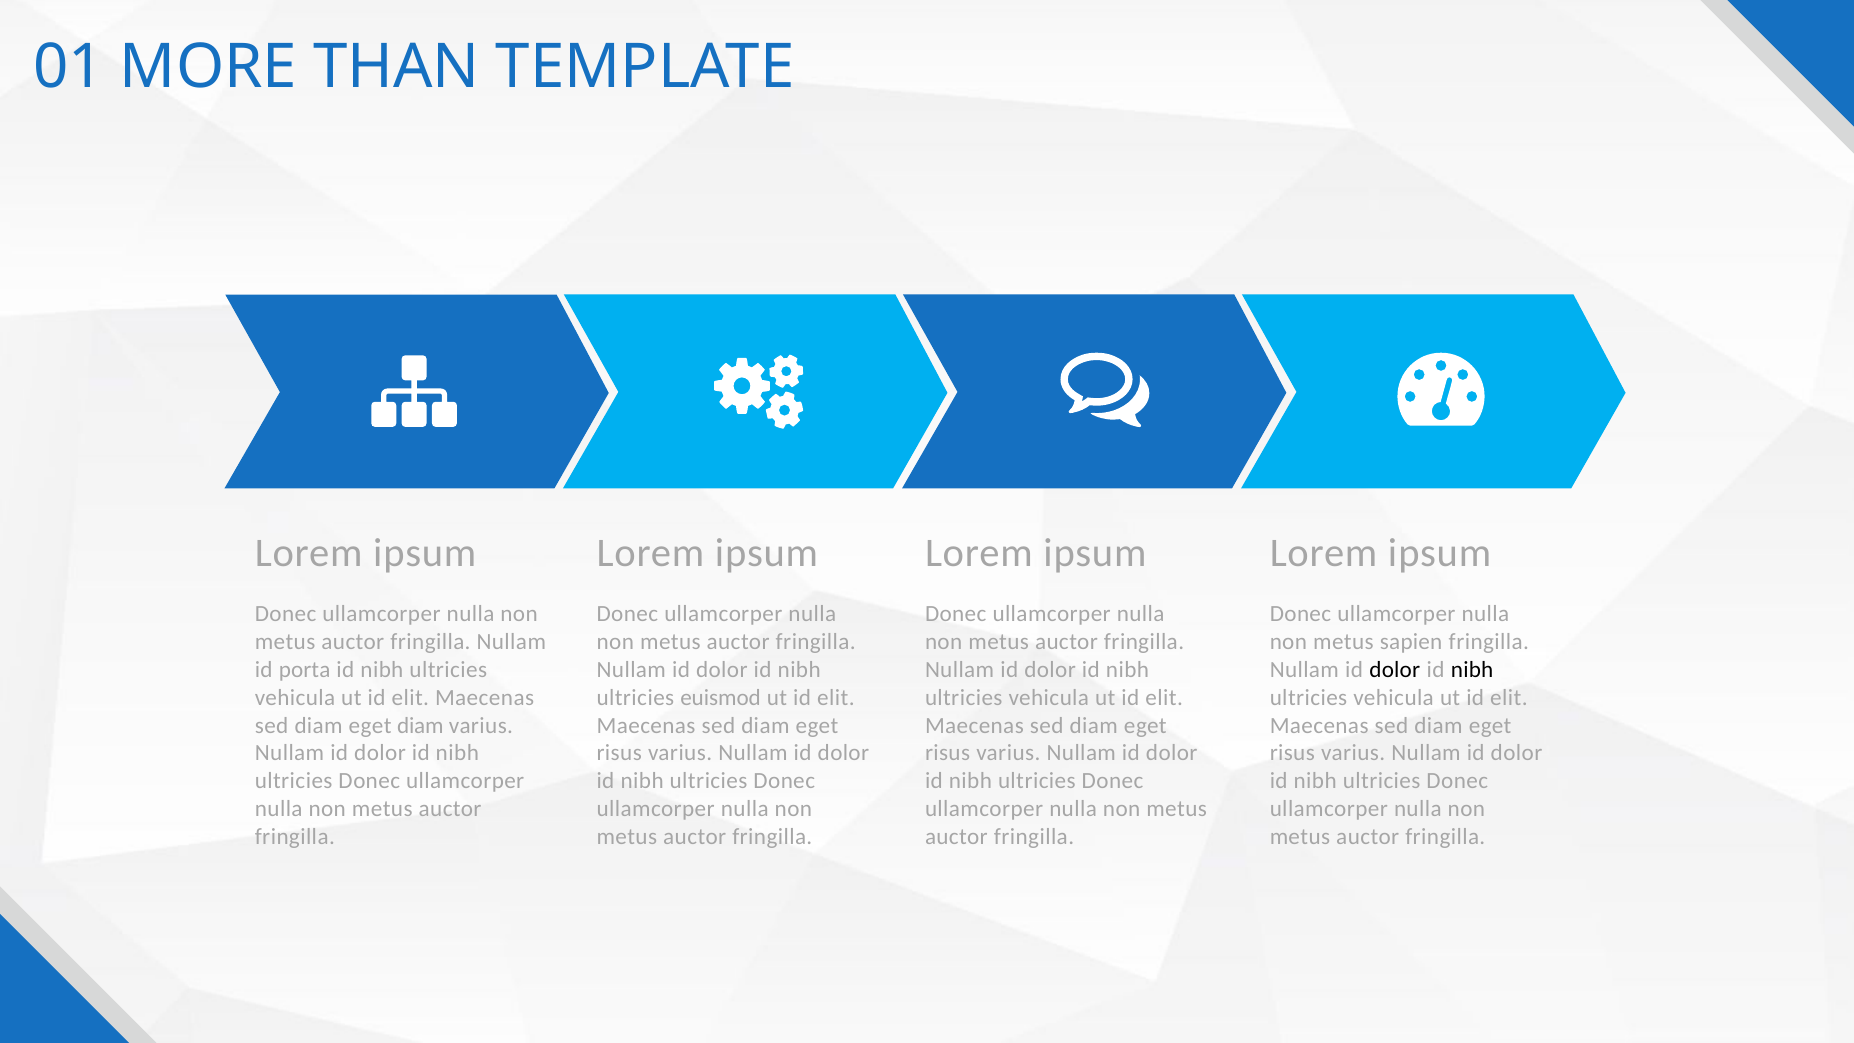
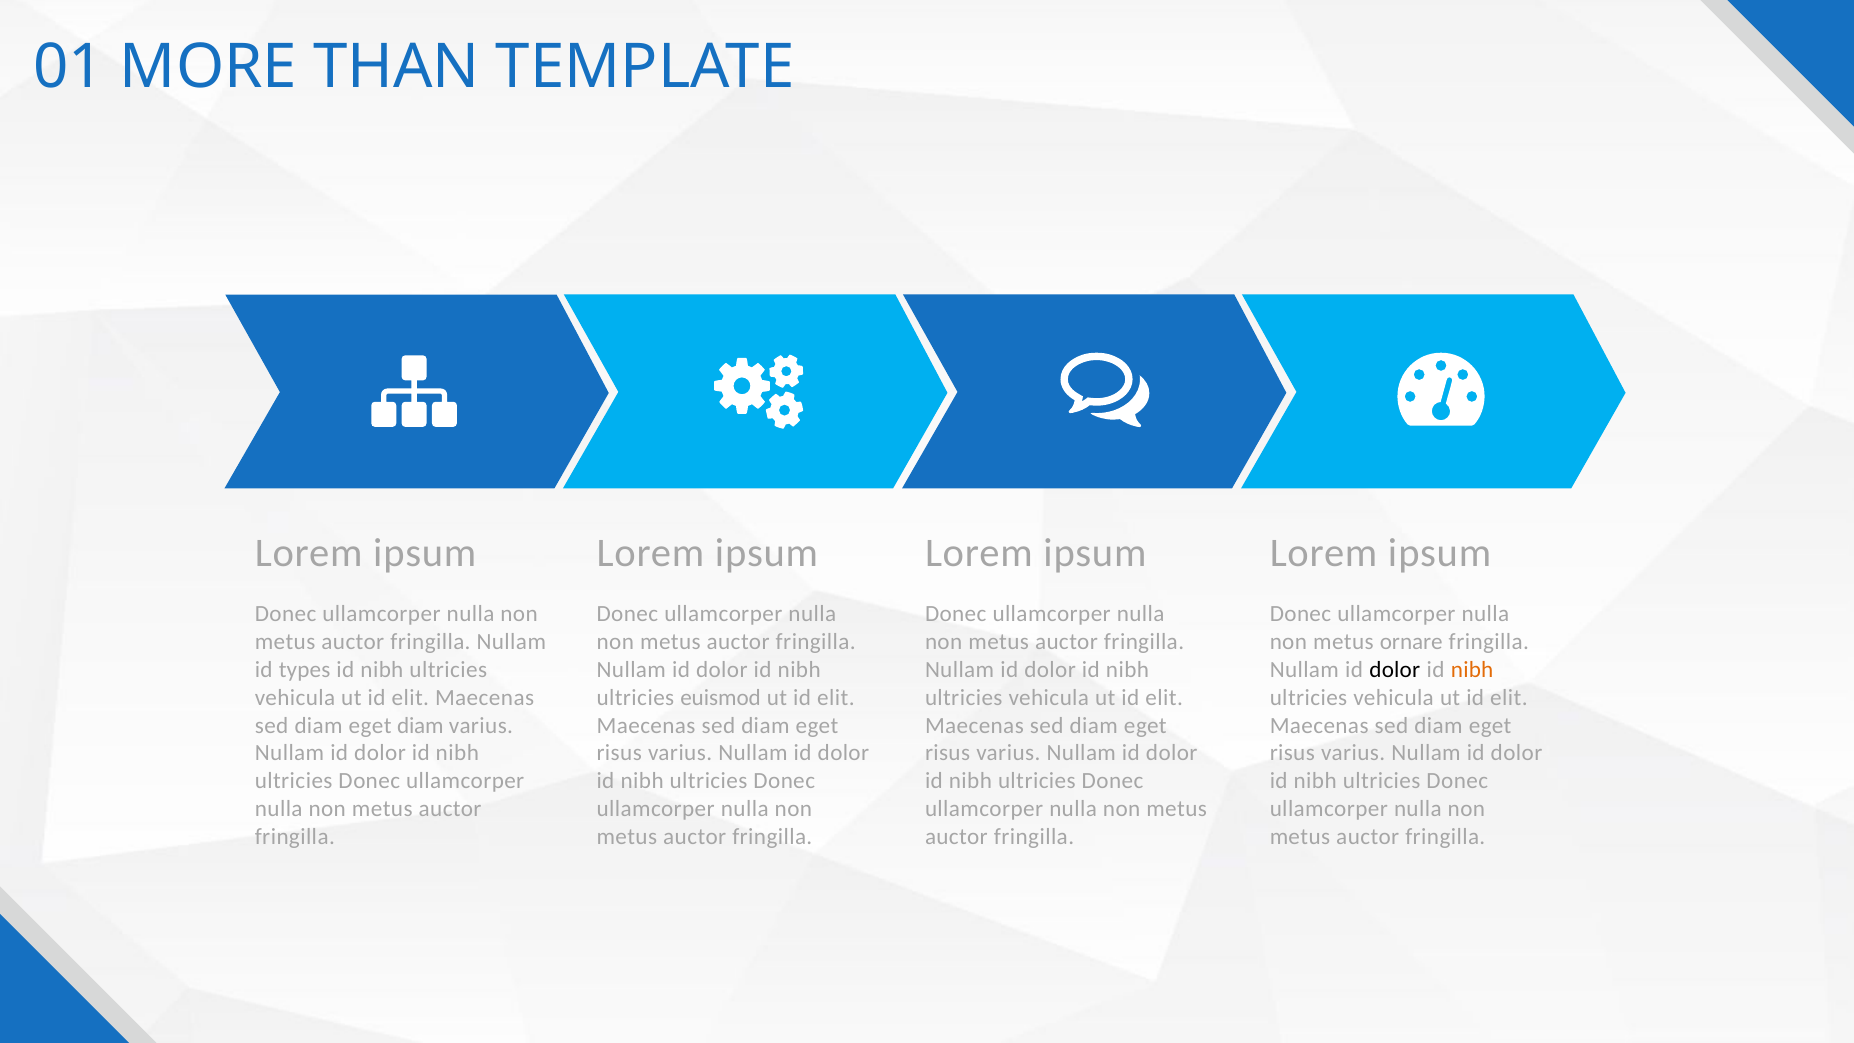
sapien: sapien -> ornare
porta: porta -> types
nibh at (1472, 670) colour: black -> orange
